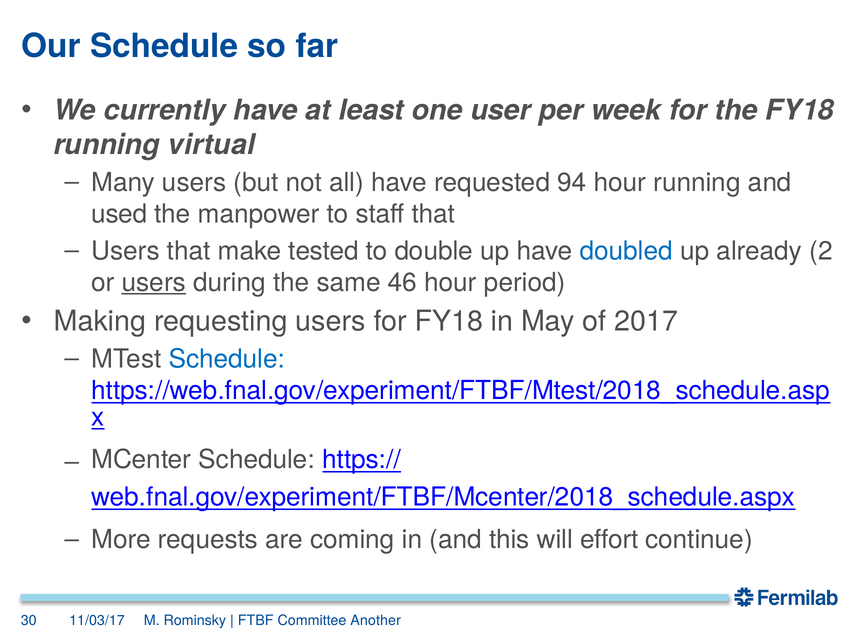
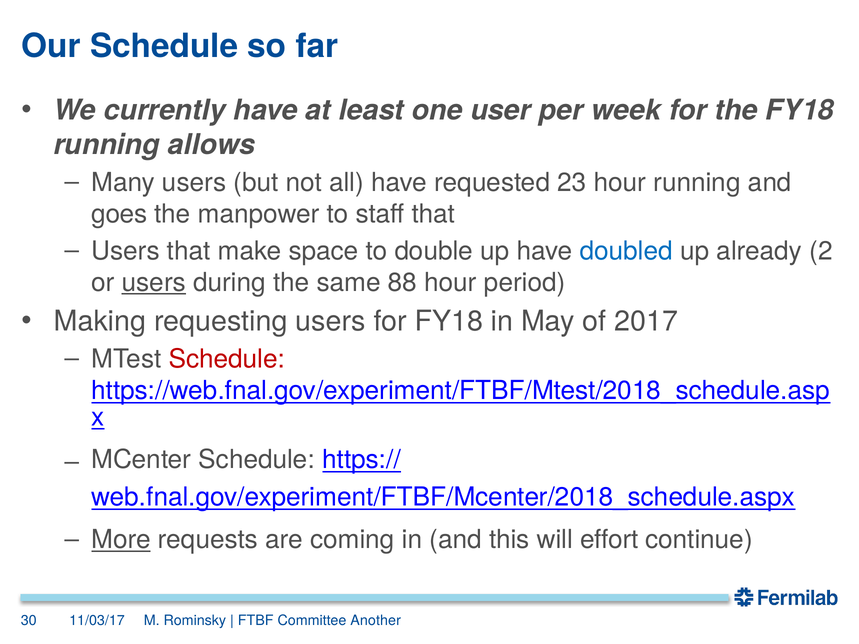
virtual: virtual -> allows
94: 94 -> 23
used: used -> goes
tested: tested -> space
46: 46 -> 88
Schedule at (227, 359) colour: blue -> red
More underline: none -> present
